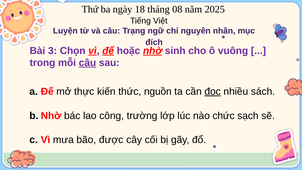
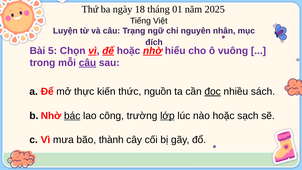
08: 08 -> 01
3: 3 -> 5
sinh: sinh -> hiểu
bác underline: none -> present
lớp underline: none -> present
nào chức: chức -> hoặc
được: được -> thành
